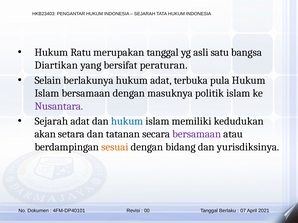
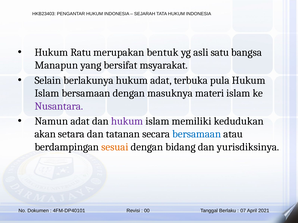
merupakan tanggal: tanggal -> bentuk
Diartikan: Diartikan -> Manapun
peraturan: peraturan -> msyarakat
politik: politik -> materi
Sejarah at (51, 121): Sejarah -> Namun
hukum at (127, 121) colour: blue -> purple
bersamaan at (197, 134) colour: purple -> blue
